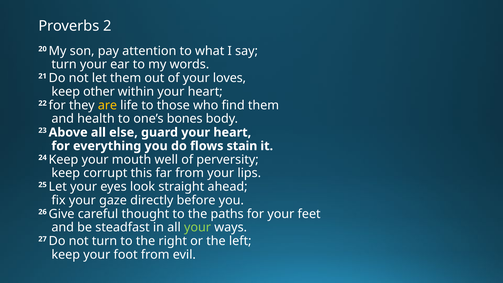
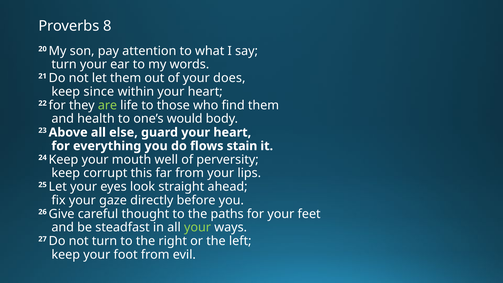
2: 2 -> 8
loves: loves -> does
other: other -> since
are colour: yellow -> light green
bones: bones -> would
